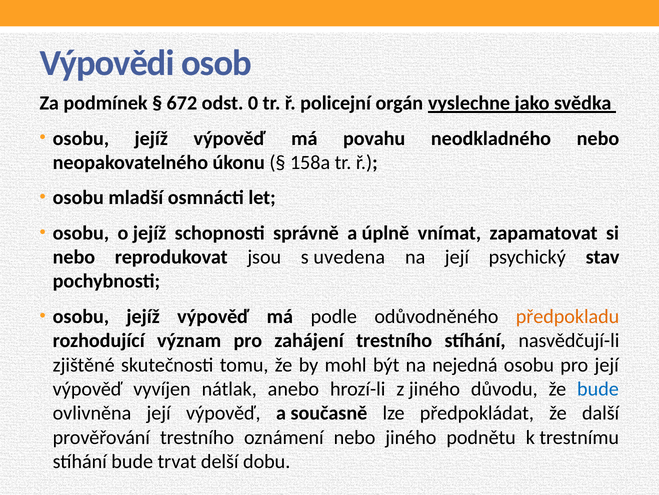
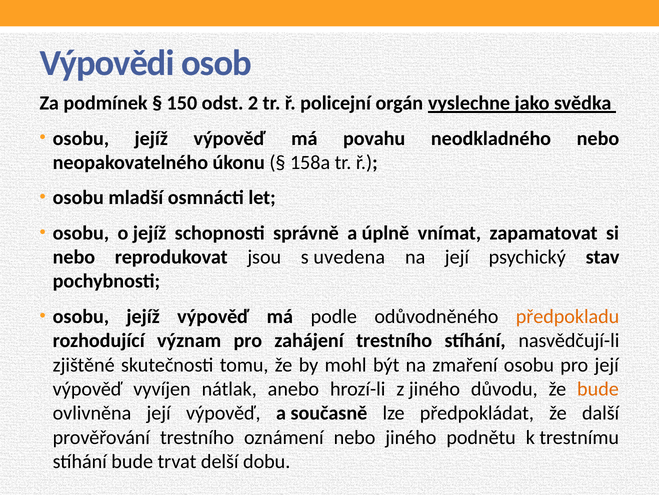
672: 672 -> 150
0: 0 -> 2
nejedná: nejedná -> zmaření
bude at (598, 388) colour: blue -> orange
